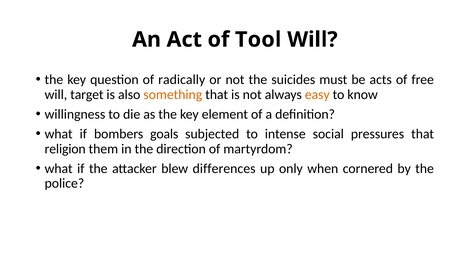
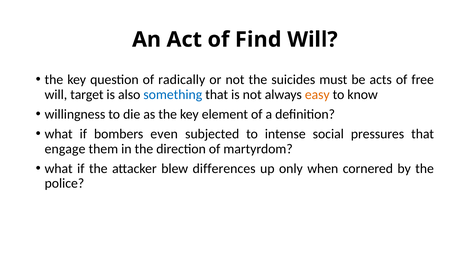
Tool: Tool -> Find
something colour: orange -> blue
goals: goals -> even
religion: religion -> engage
